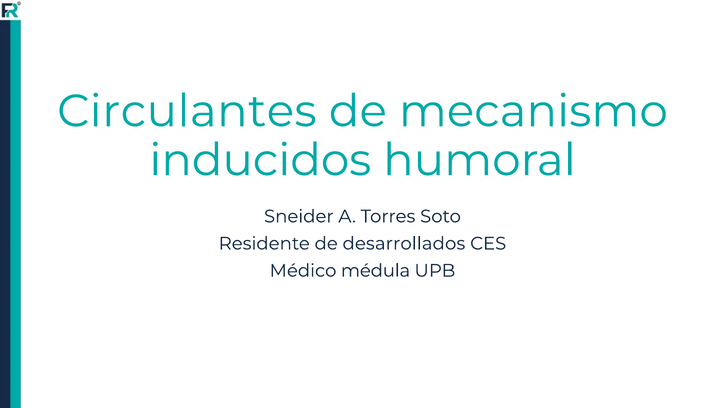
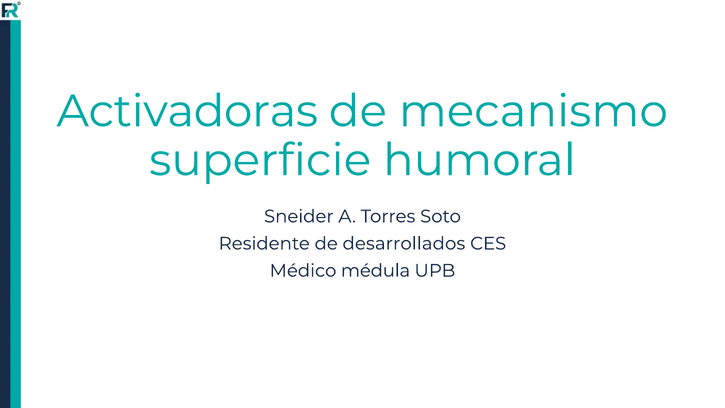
Circulantes: Circulantes -> Activadoras
inducidos: inducidos -> superficie
